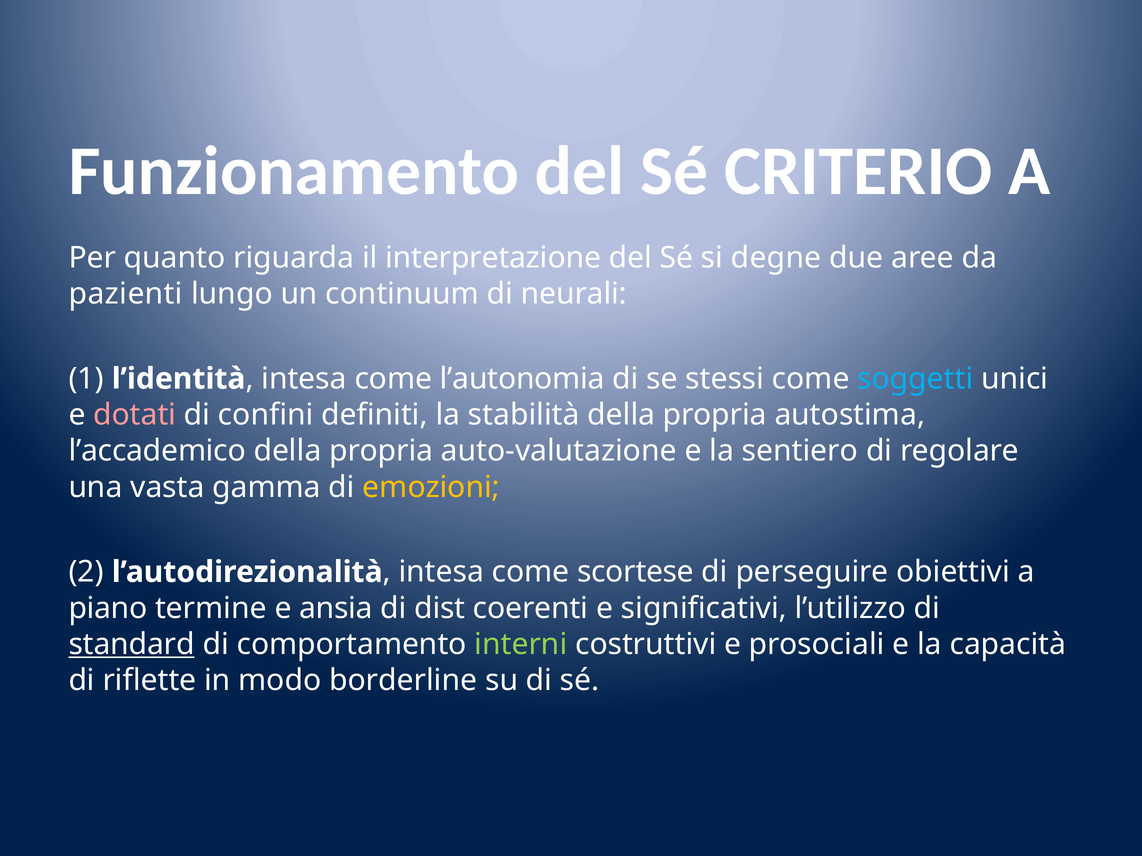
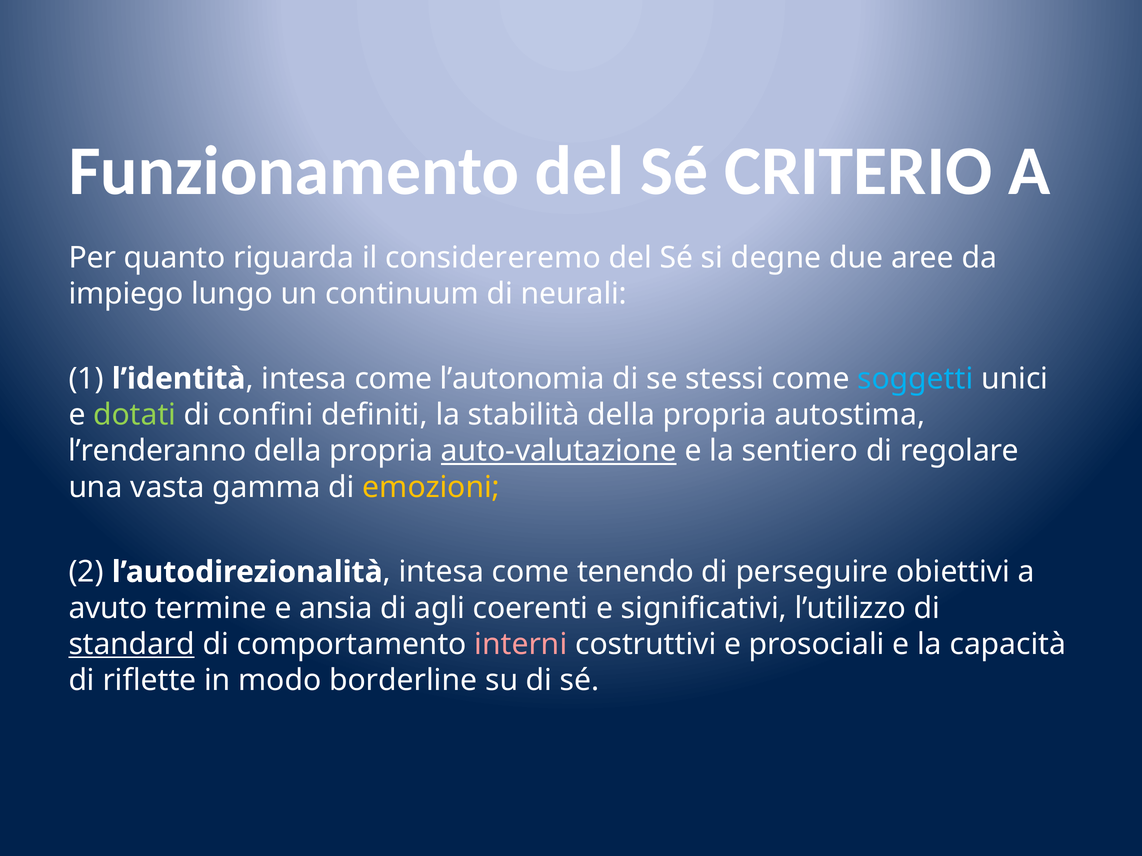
interpretazione: interpretazione -> considereremo
pazienti: pazienti -> impiego
dotati colour: pink -> light green
l’accademico: l’accademico -> l’renderanno
auto-valutazione underline: none -> present
scortese: scortese -> tenendo
piano: piano -> avuto
dist: dist -> agli
interni colour: light green -> pink
